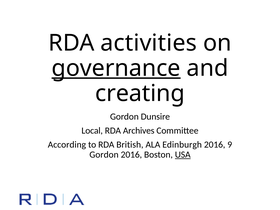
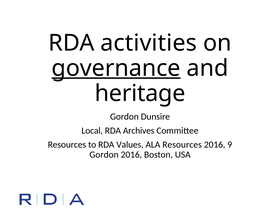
creating: creating -> heritage
According at (67, 145): According -> Resources
British: British -> Values
ALA Edinburgh: Edinburgh -> Resources
USA underline: present -> none
